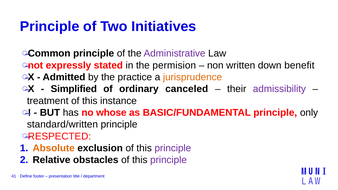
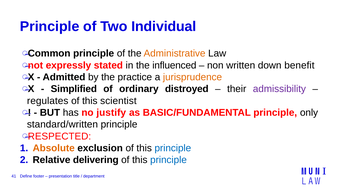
Initiatives: Initiatives -> Individual
Administrative colour: purple -> orange
permision: permision -> influenced
canceled: canceled -> distroyed
treatment: treatment -> regulates
instance: instance -> scientist
whose: whose -> justify
principle at (173, 148) colour: purple -> blue
obstacles: obstacles -> delivering
principle at (168, 160) colour: purple -> blue
